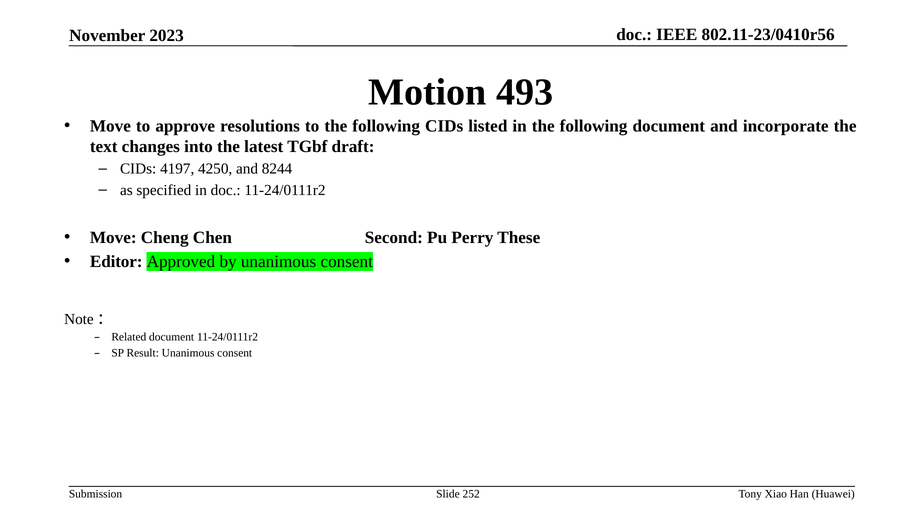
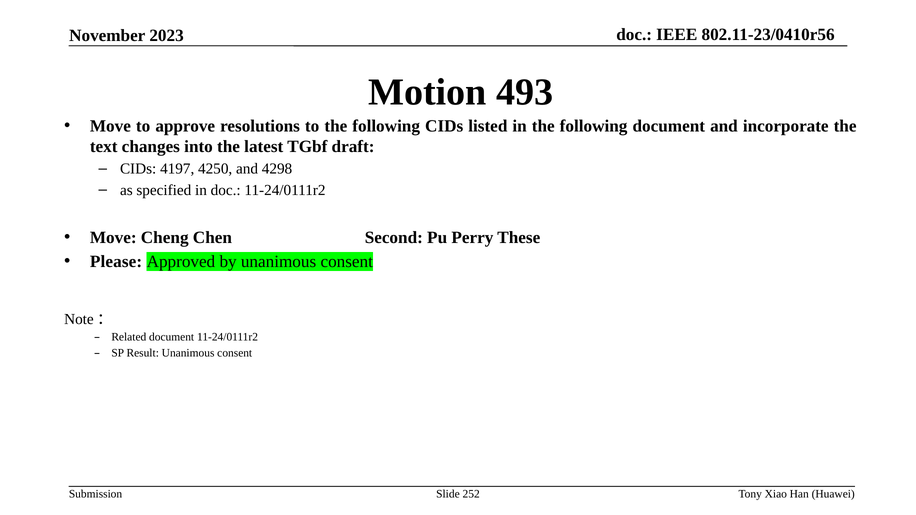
8244: 8244 -> 4298
Editor: Editor -> Please
